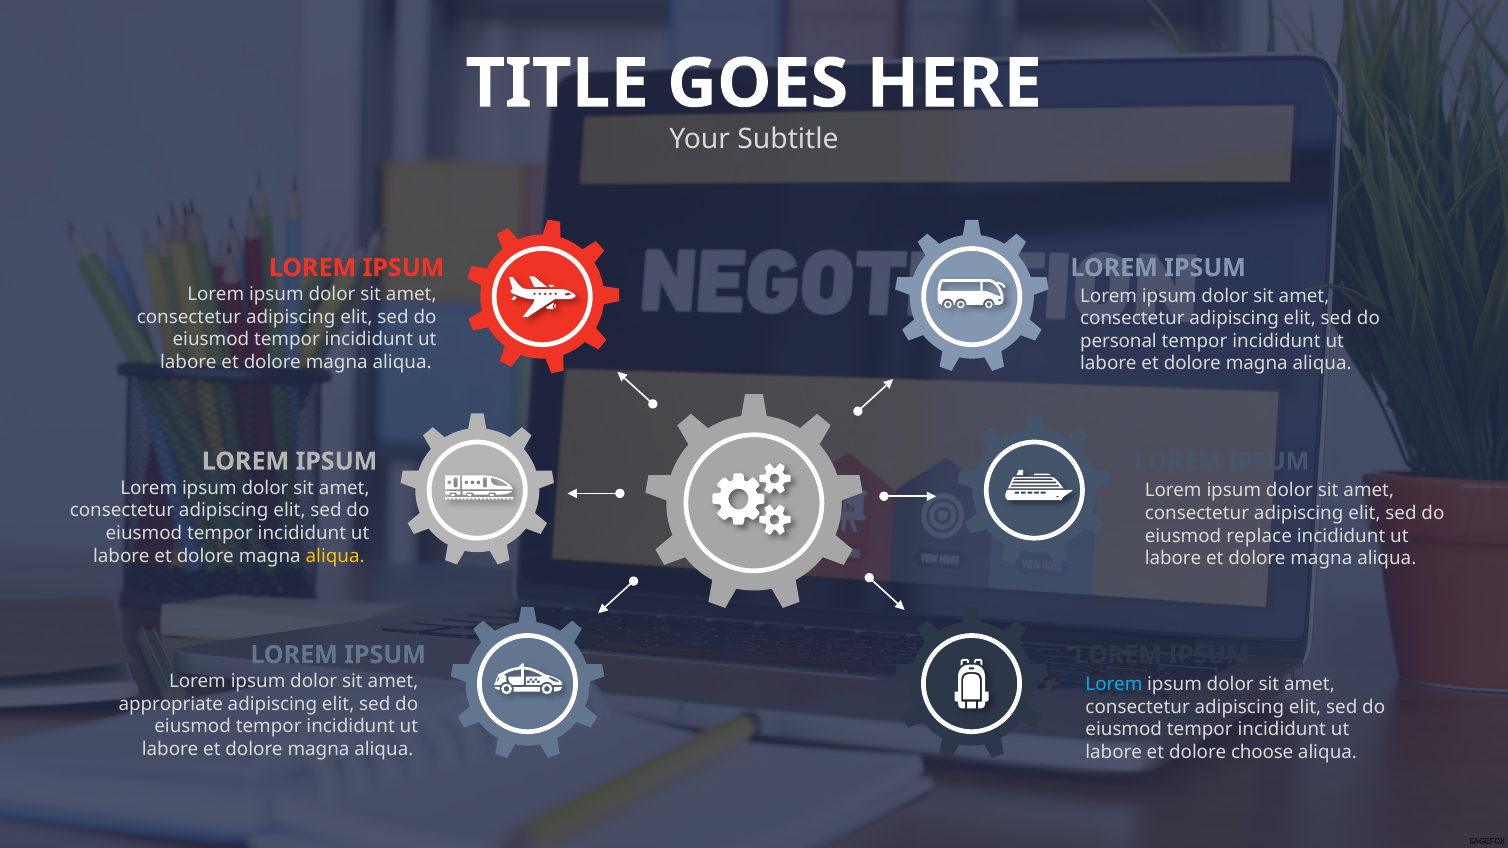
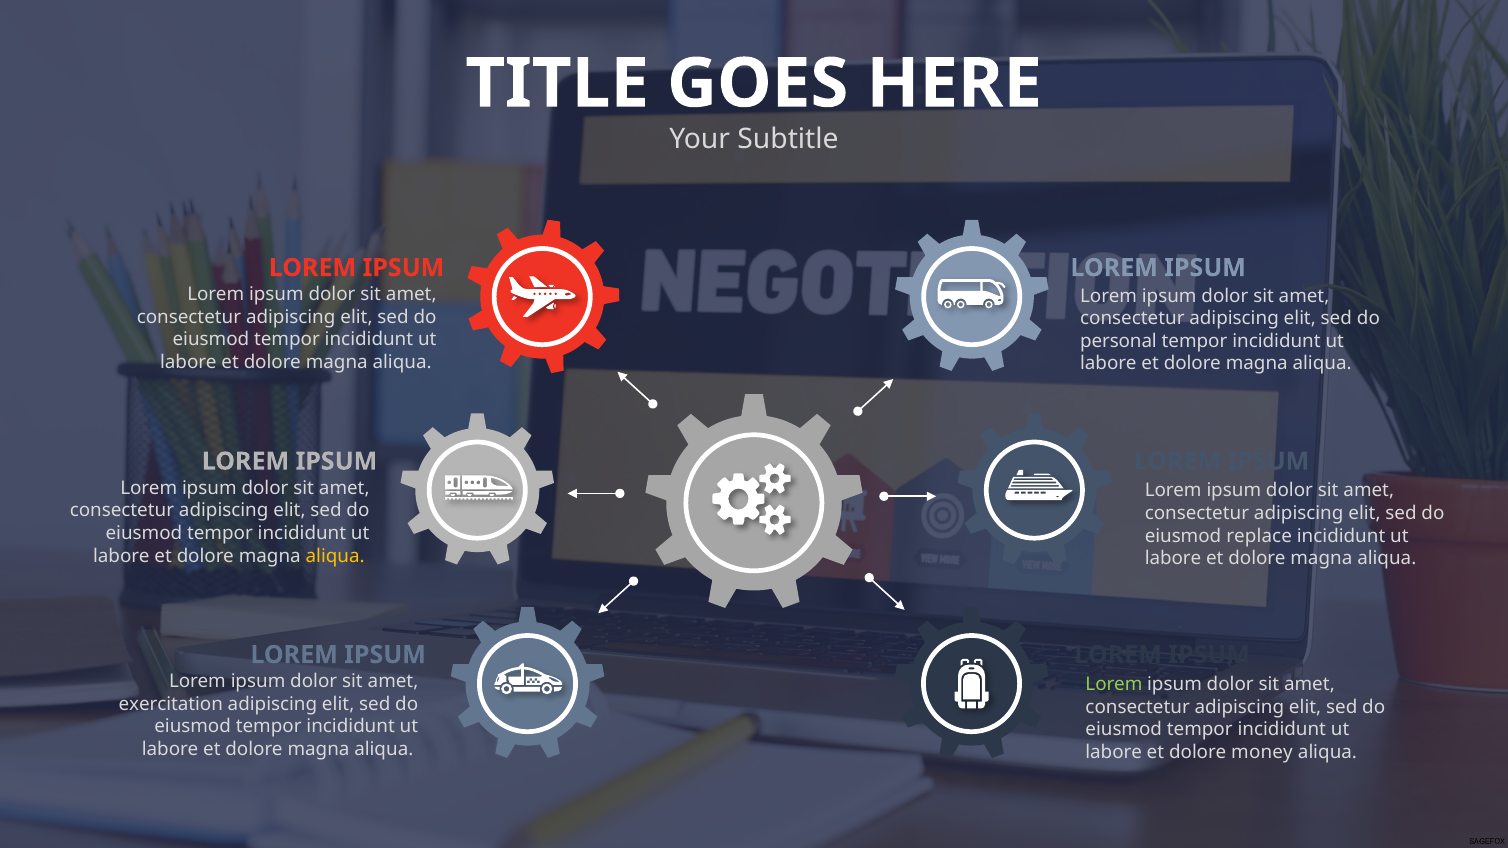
Lorem at (1114, 684) colour: light blue -> light green
appropriate: appropriate -> exercitation
choose: choose -> money
